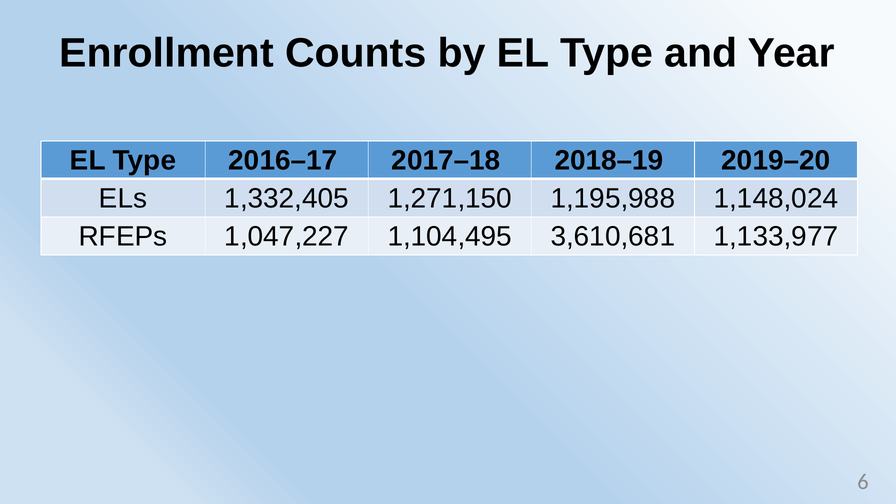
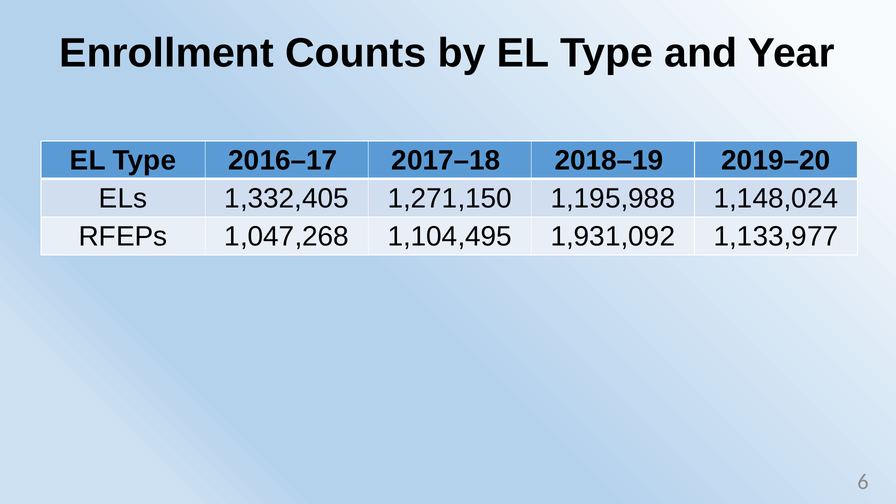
1,047,227: 1,047,227 -> 1,047,268
3,610,681: 3,610,681 -> 1,931,092
